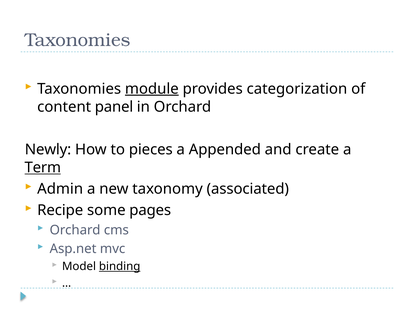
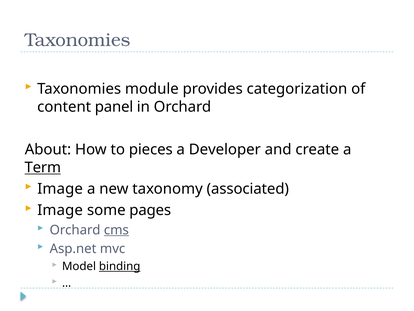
module underline: present -> none
Newly: Newly -> About
Appended: Appended -> Developer
Admin at (60, 189): Admin -> Image
Recipe at (60, 210): Recipe -> Image
cms underline: none -> present
